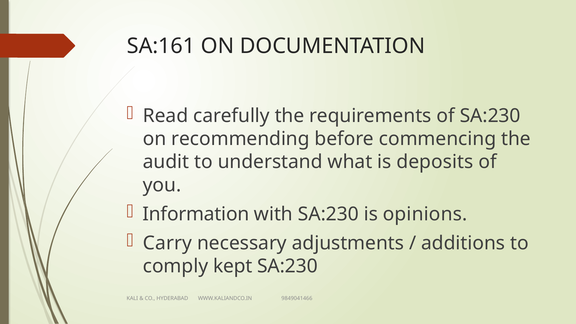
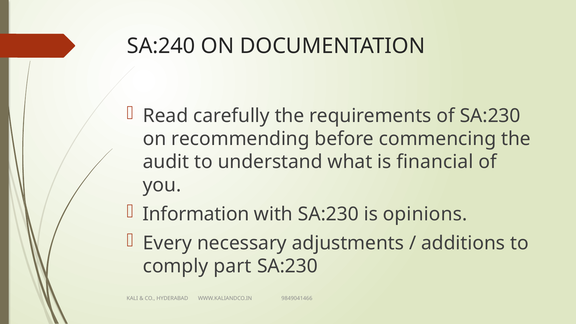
SA:161: SA:161 -> SA:240
deposits: deposits -> financial
Carry: Carry -> Every
kept: kept -> part
